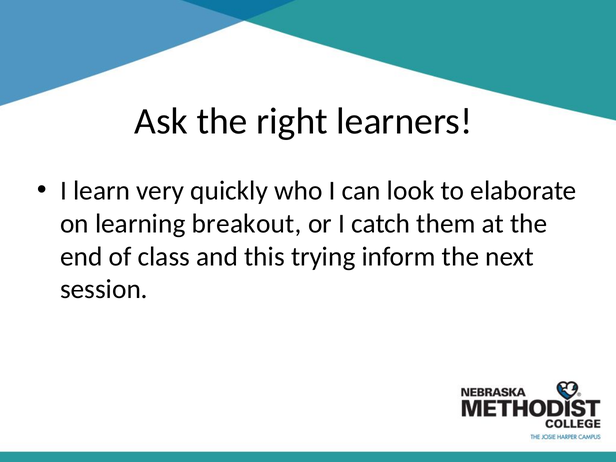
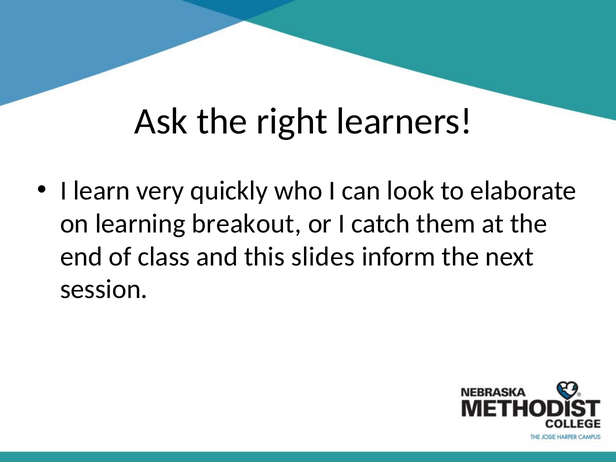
trying: trying -> slides
